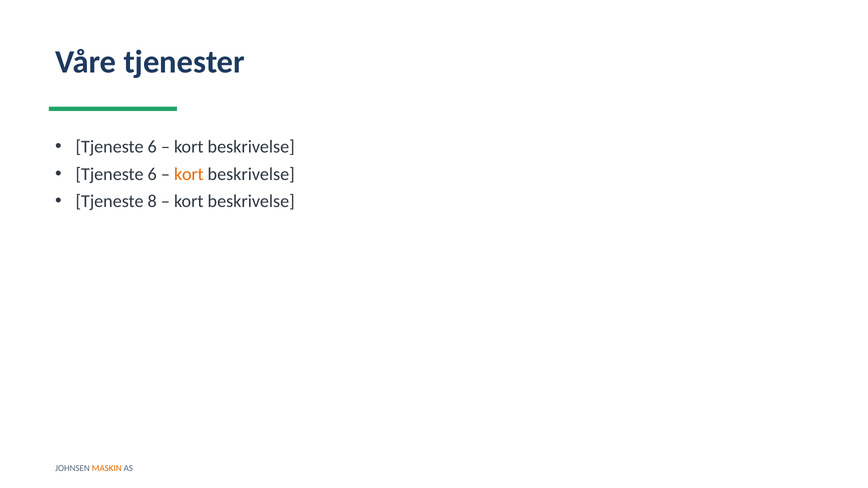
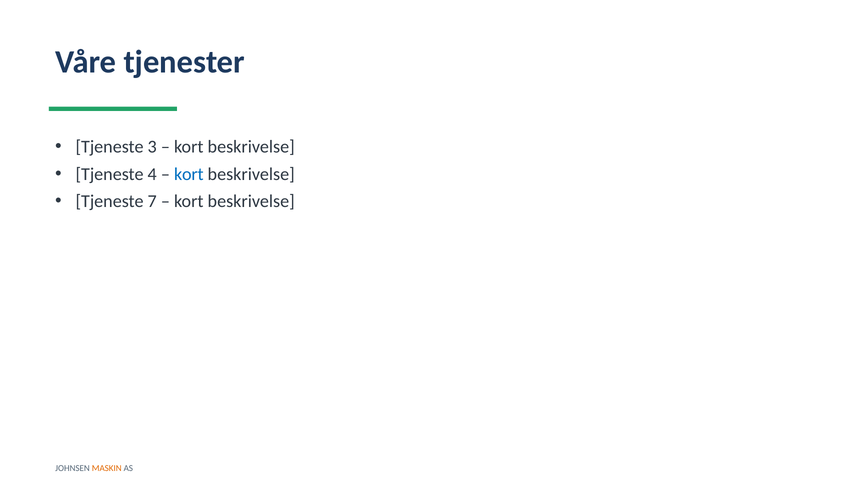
6 at (152, 147): 6 -> 3
6 at (152, 174): 6 -> 4
kort at (189, 174) colour: orange -> blue
8: 8 -> 7
